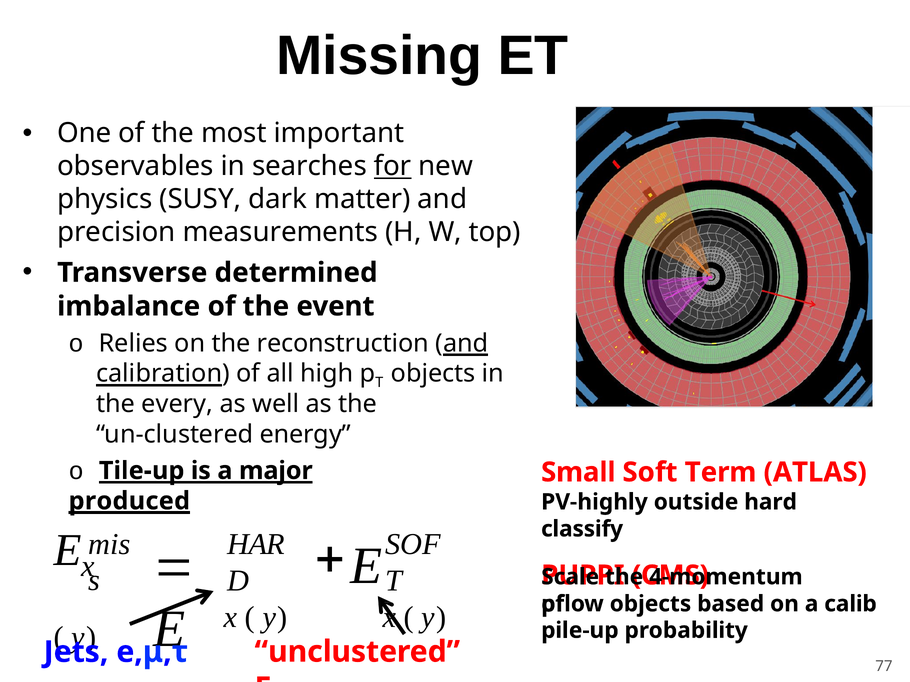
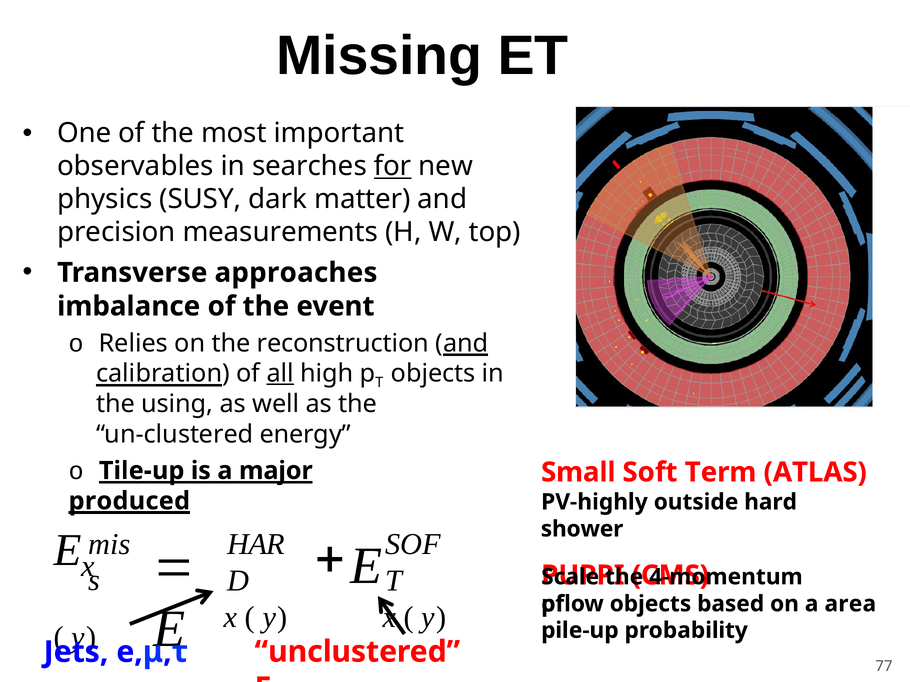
determined: determined -> approaches
all underline: none -> present
every: every -> using
classify: classify -> shower
calib: calib -> area
